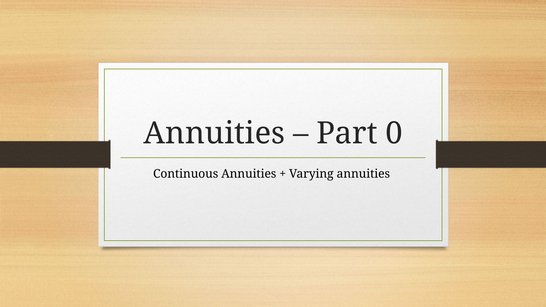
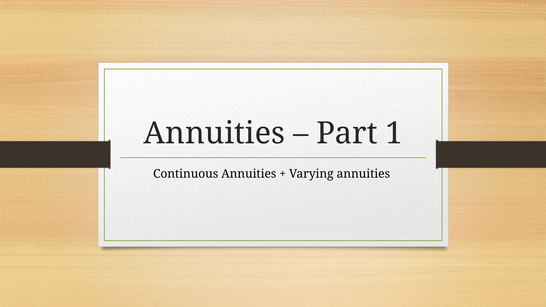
0: 0 -> 1
